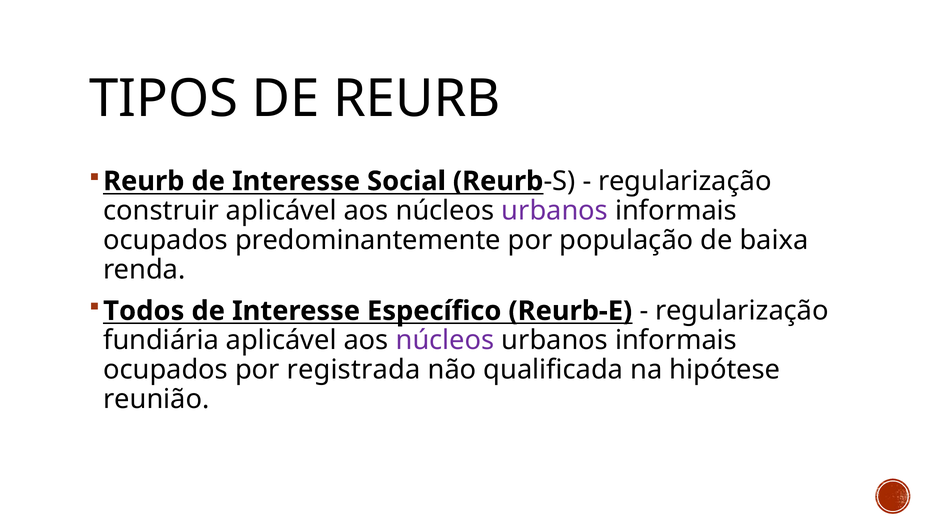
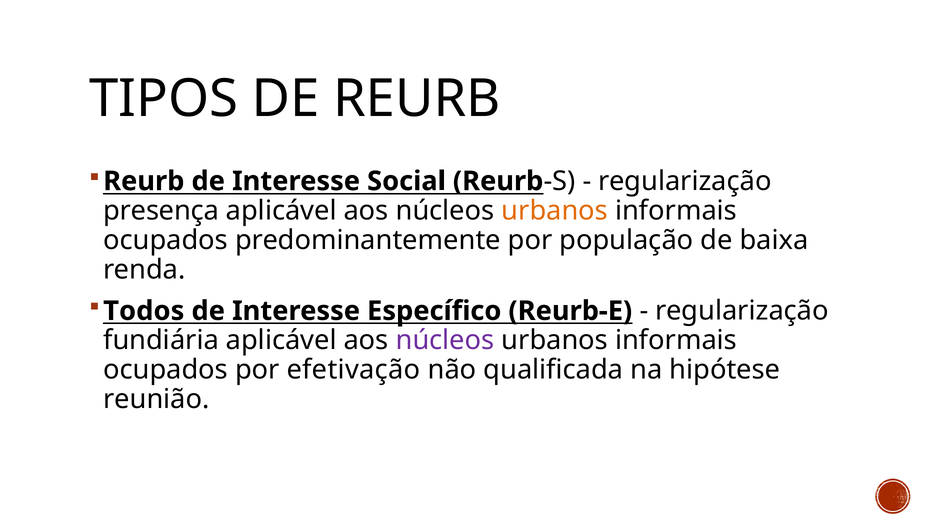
construir: construir -> presença
urbanos at (555, 210) colour: purple -> orange
registrada: registrada -> efetivação
